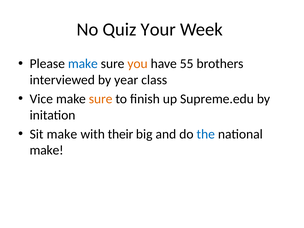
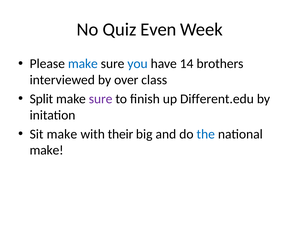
Your: Your -> Even
you colour: orange -> blue
55: 55 -> 14
year: year -> over
Vice: Vice -> Split
sure at (101, 99) colour: orange -> purple
Supreme.edu: Supreme.edu -> Different.edu
